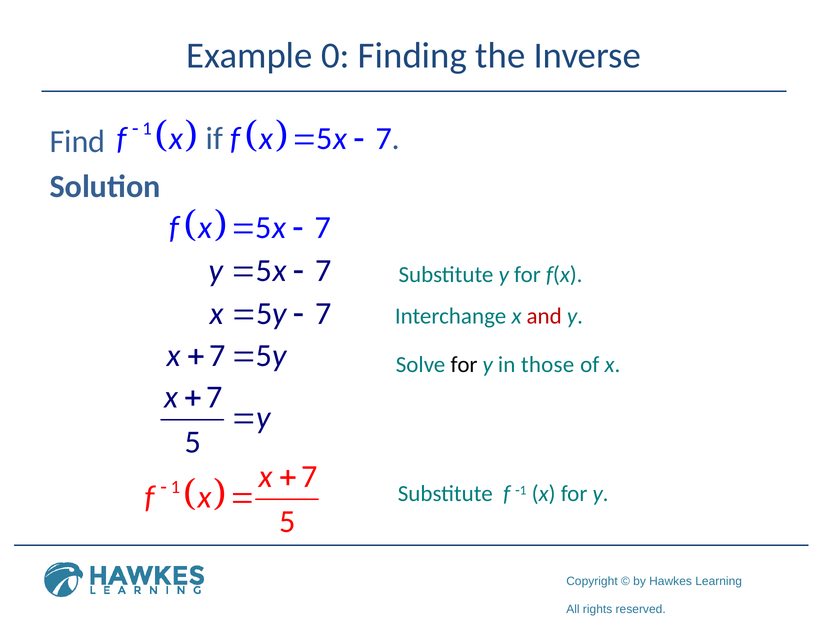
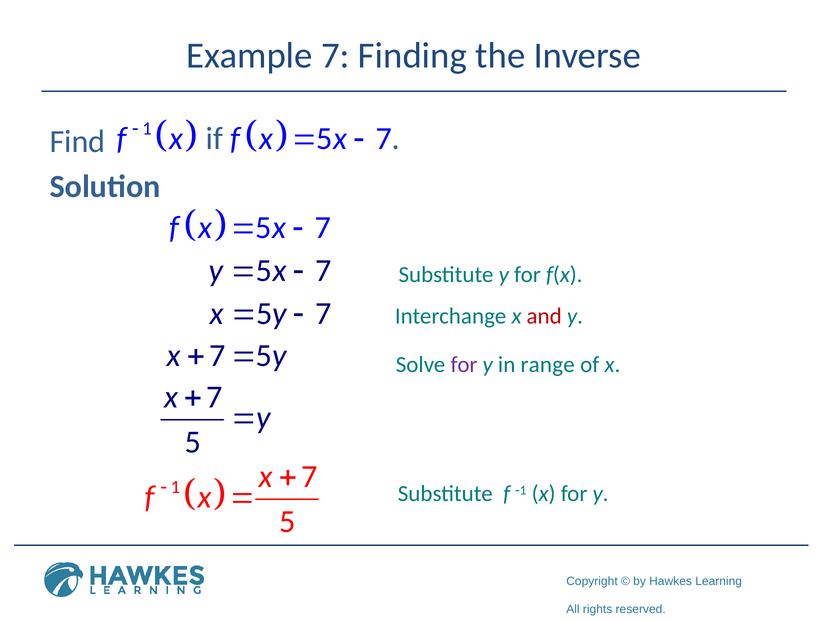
Example 0: 0 -> 7
for at (464, 364) colour: black -> purple
those: those -> range
